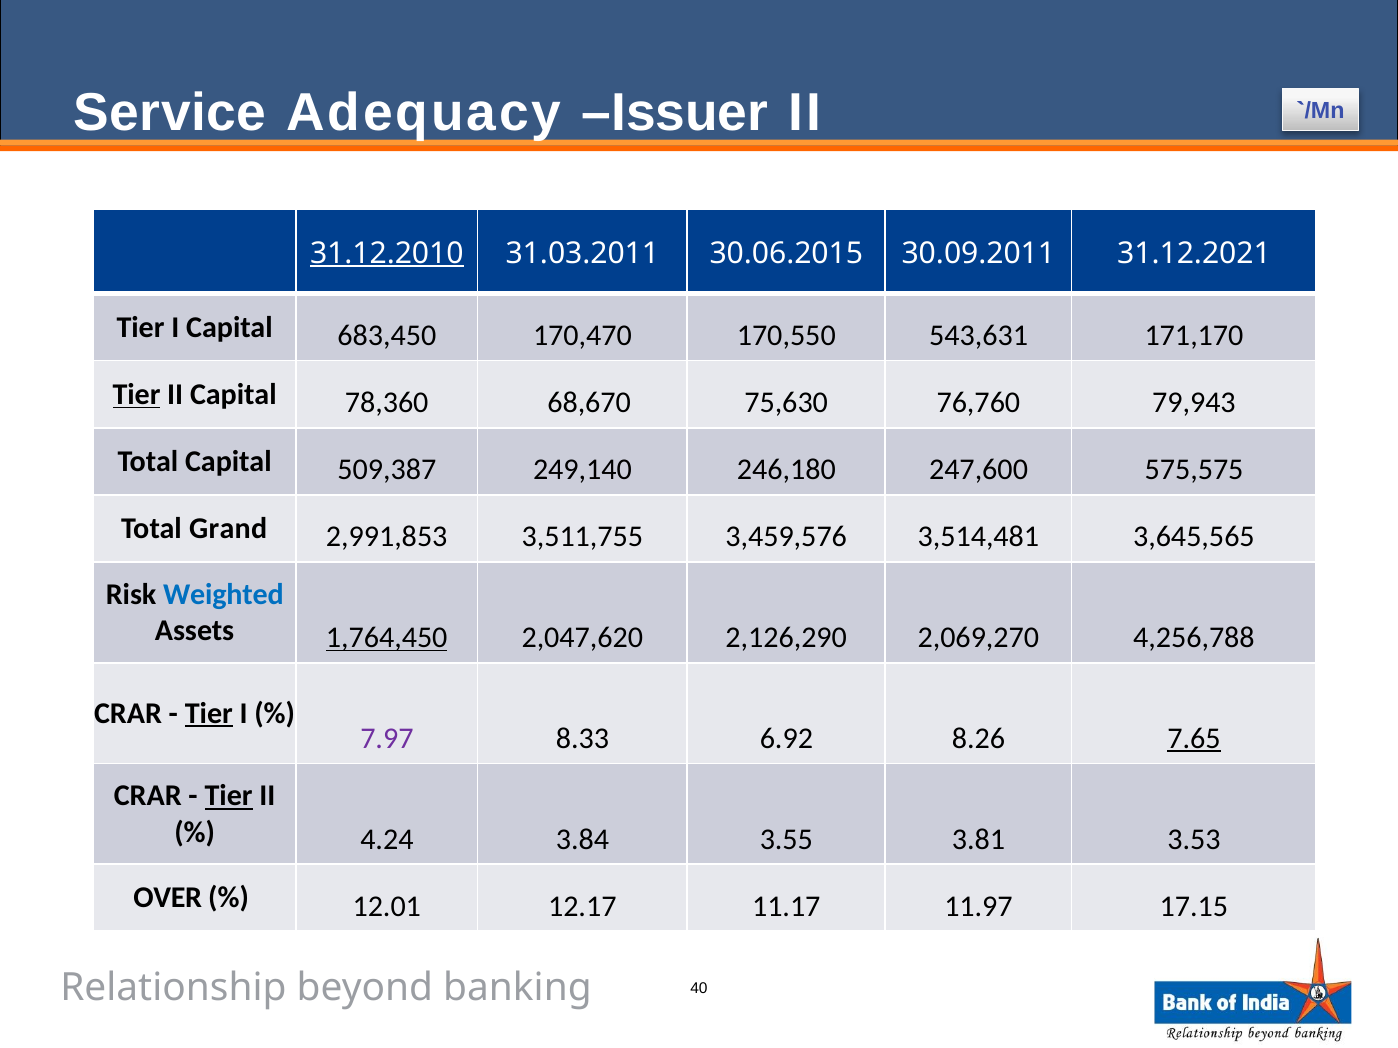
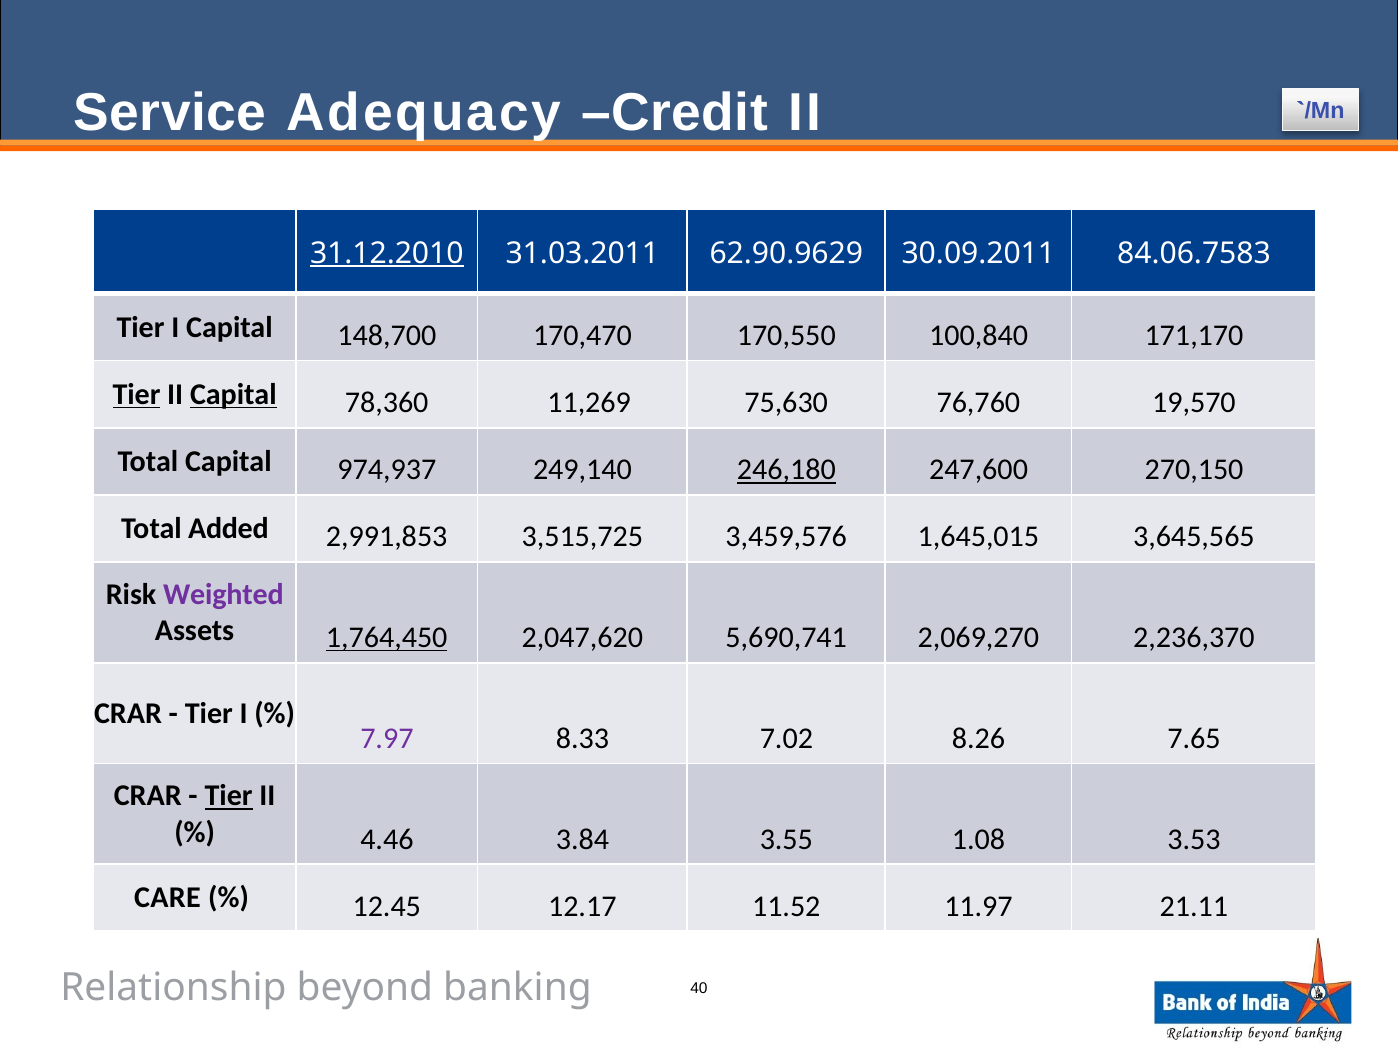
Issuer: Issuer -> Credit
30.06.2015: 30.06.2015 -> 62.90.9629
31.12.2021: 31.12.2021 -> 84.06.7583
683,450: 683,450 -> 148,700
543,631: 543,631 -> 100,840
Capital at (233, 395) underline: none -> present
68,670: 68,670 -> 11,269
79,943: 79,943 -> 19,570
509,387: 509,387 -> 974,937
246,180 underline: none -> present
575,575: 575,575 -> 270,150
Grand: Grand -> Added
3,511,755: 3,511,755 -> 3,515,725
3,514,481: 3,514,481 -> 1,645,015
Weighted colour: blue -> purple
2,126,290: 2,126,290 -> 5,690,741
4,256,788: 4,256,788 -> 2,236,370
Tier at (209, 714) underline: present -> none
6.92: 6.92 -> 7.02
7.65 underline: present -> none
4.24: 4.24 -> 4.46
3.81: 3.81 -> 1.08
OVER: OVER -> CARE
12.01: 12.01 -> 12.45
11.17: 11.17 -> 11.52
17.15: 17.15 -> 21.11
